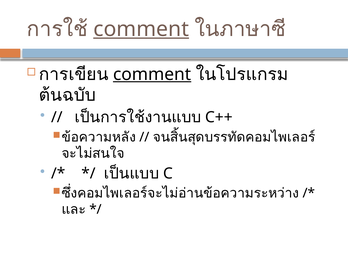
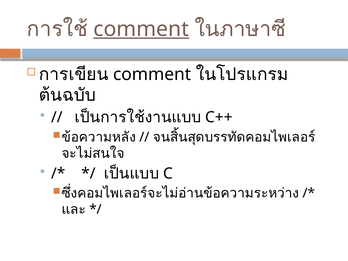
comment at (152, 74) underline: present -> none
